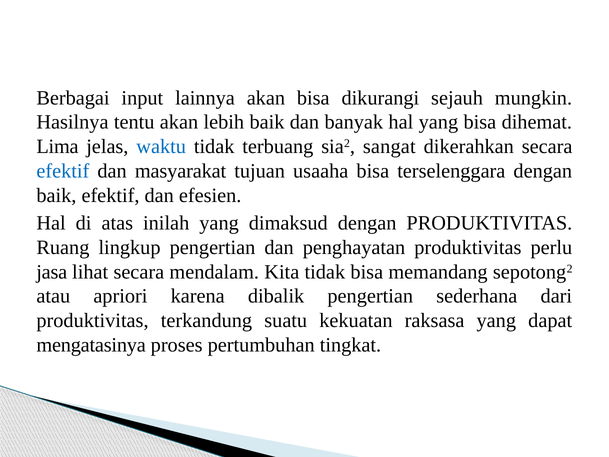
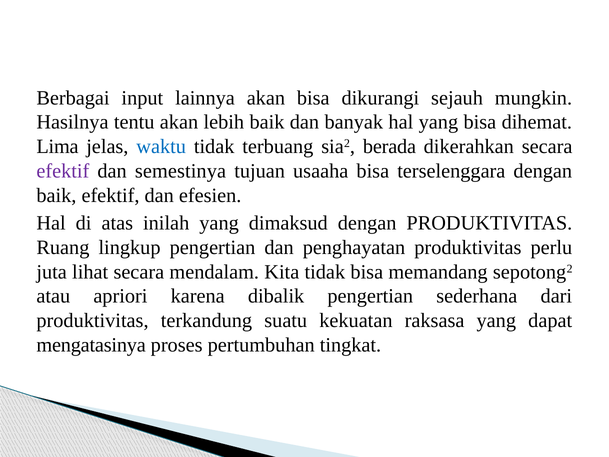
sangat: sangat -> berada
efektif at (63, 171) colour: blue -> purple
masyarakat: masyarakat -> semestinya
jasa: jasa -> juta
